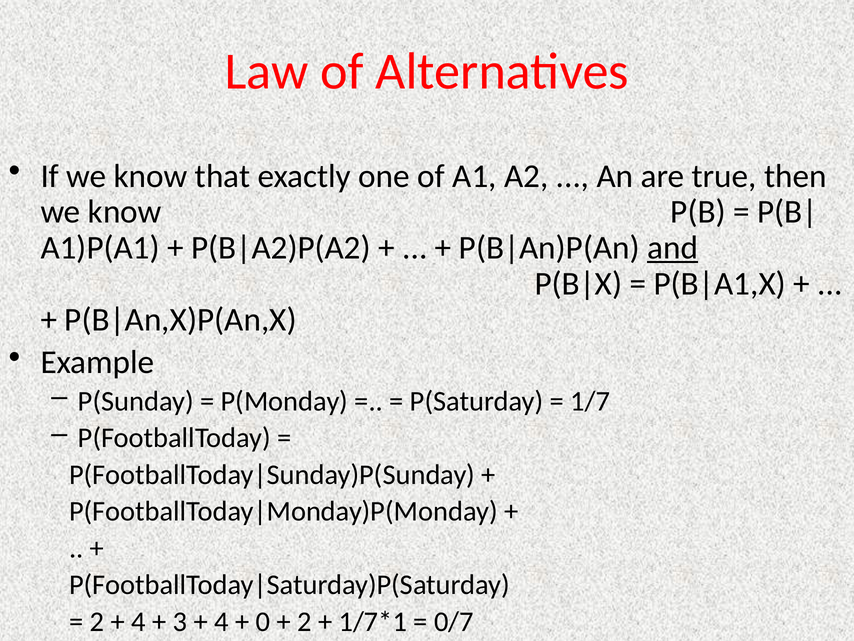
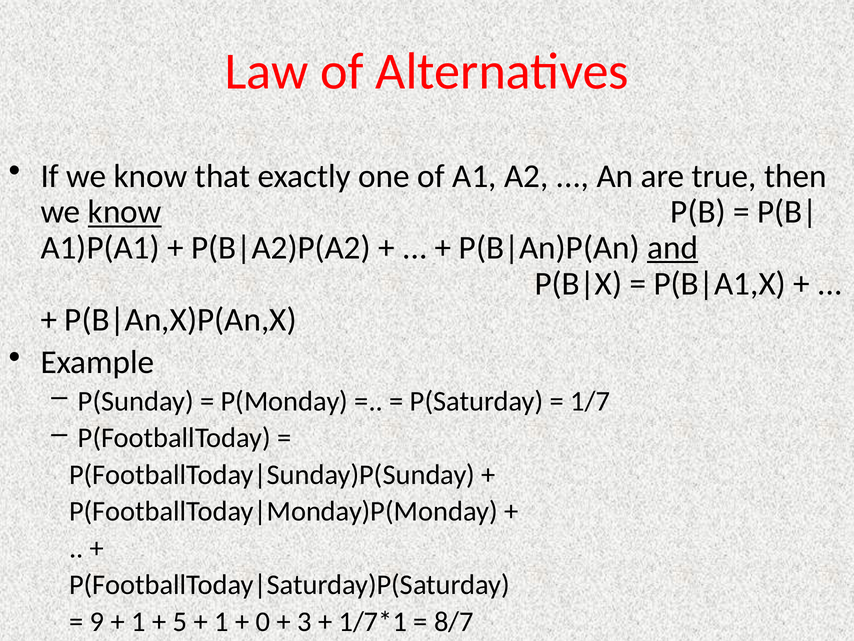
know at (125, 212) underline: none -> present
2 at (97, 621): 2 -> 9
4 at (139, 621): 4 -> 1
3: 3 -> 5
4 at (221, 621): 4 -> 1
2 at (304, 621): 2 -> 3
0/7: 0/7 -> 8/7
